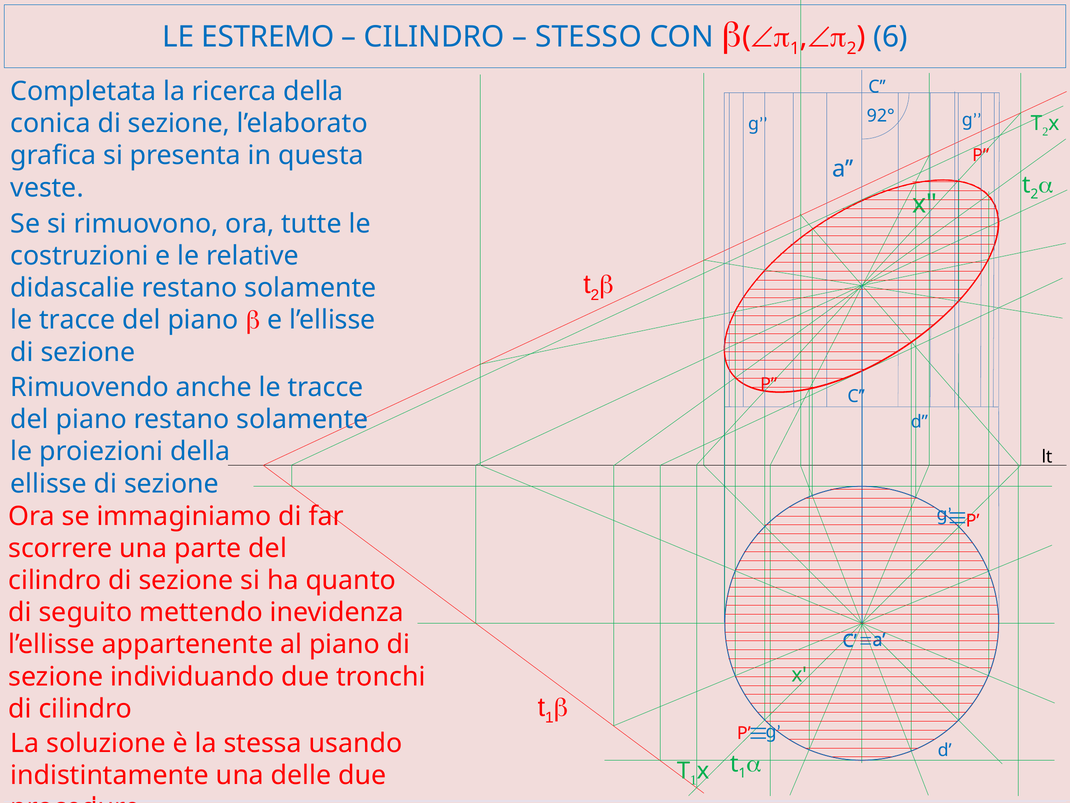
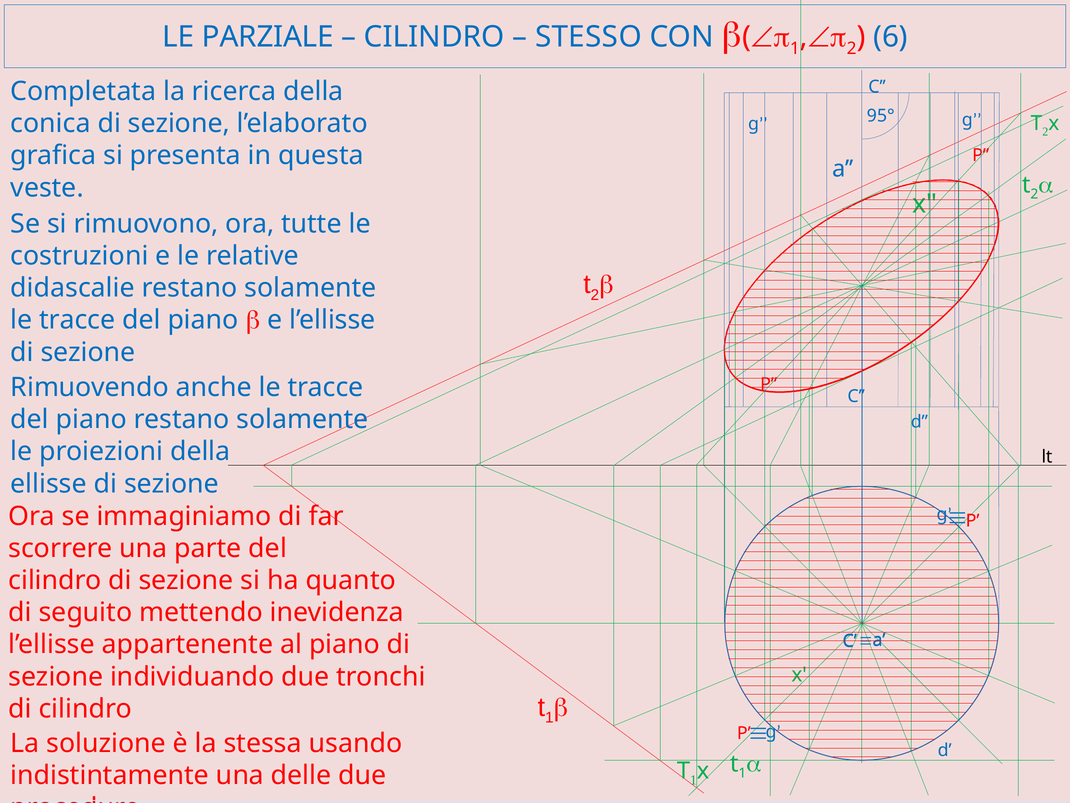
ESTREMO: ESTREMO -> PARZIALE
92°: 92° -> 95°
